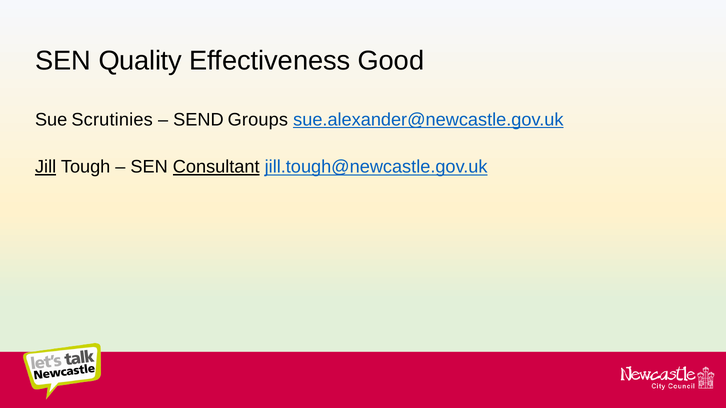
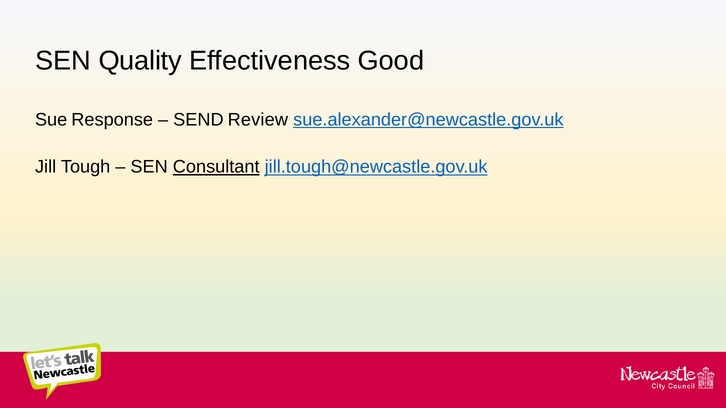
Scrutinies: Scrutinies -> Response
Groups: Groups -> Review
Jill underline: present -> none
